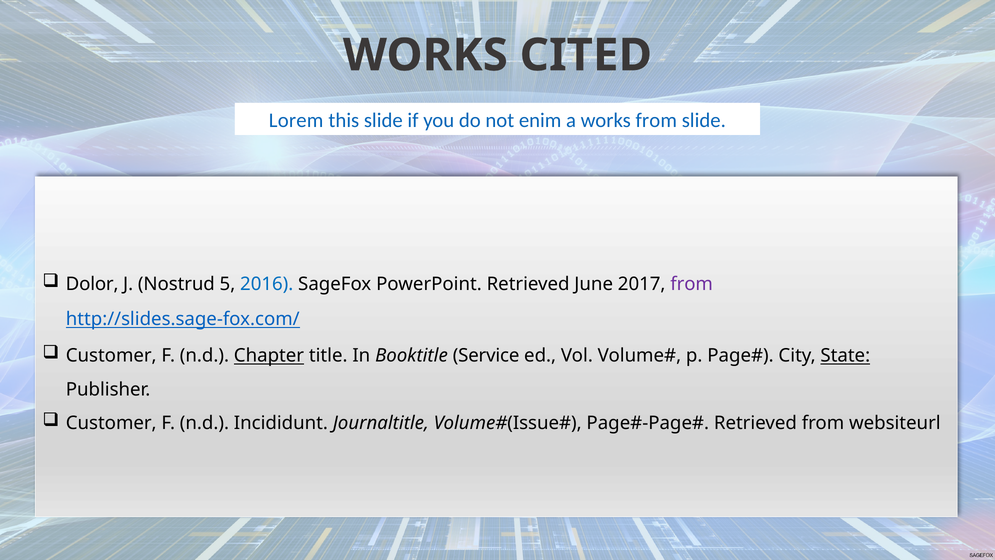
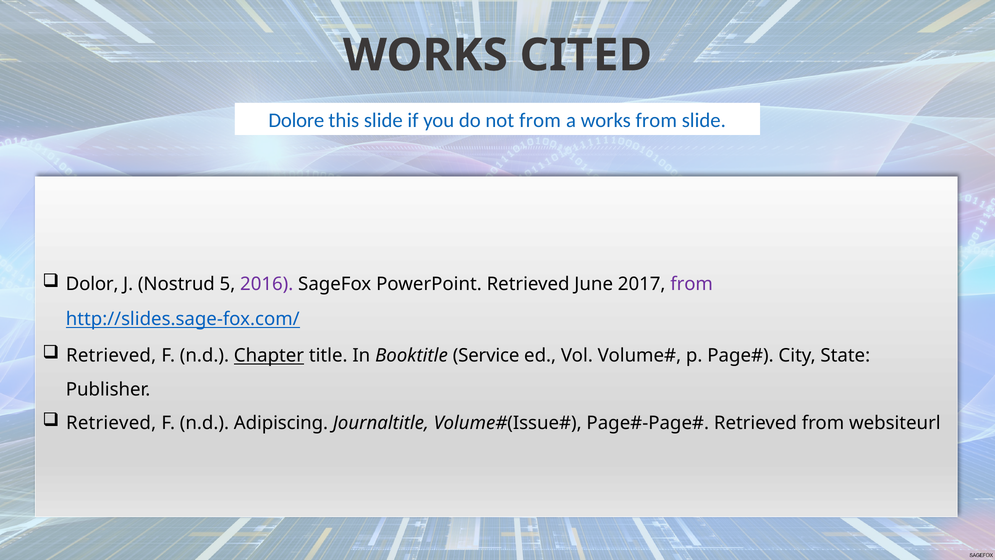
Lorem: Lorem -> Dolore
not enim: enim -> from
2016 colour: blue -> purple
Customer at (111, 356): Customer -> Retrieved
State underline: present -> none
Customer at (111, 423): Customer -> Retrieved
Incididunt: Incididunt -> Adipiscing
